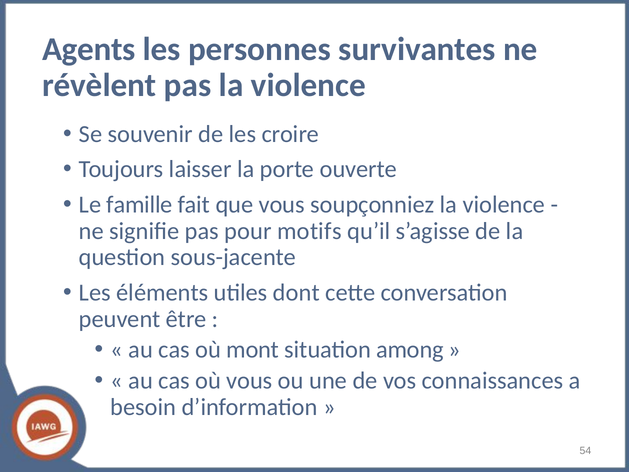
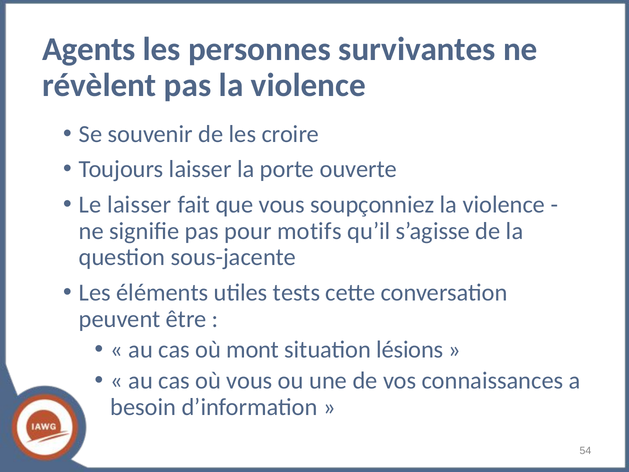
Le famille: famille -> laisser
dont: dont -> tests
among: among -> lésions
